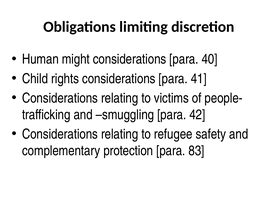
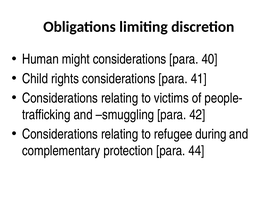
safety: safety -> during
83: 83 -> 44
